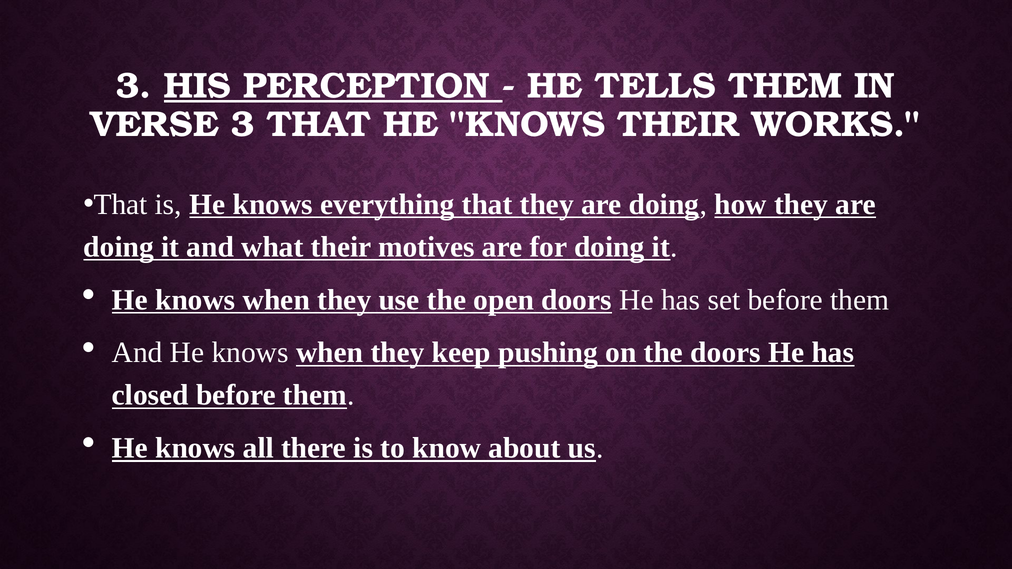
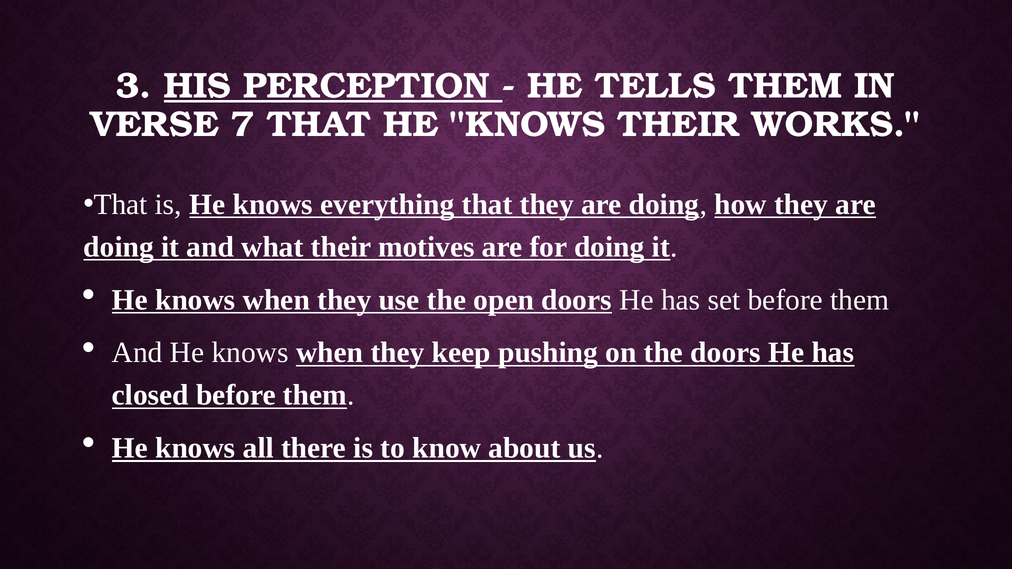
VERSE 3: 3 -> 7
